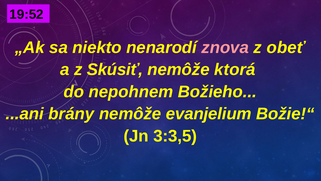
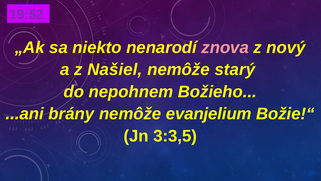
19:52 colour: black -> purple
obeť: obeť -> nový
Skúsiť: Skúsiť -> Našiel
ktorá: ktorá -> starý
